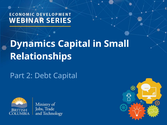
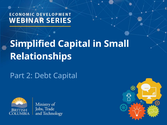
Dynamics: Dynamics -> Simplified
